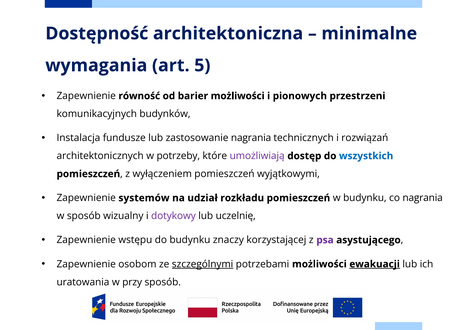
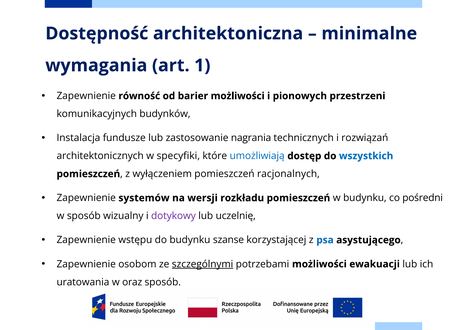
5: 5 -> 1
potrzeby: potrzeby -> specyfiki
umożliwiają colour: purple -> blue
wyjątkowymi: wyjątkowymi -> racjonalnych
udział: udział -> wersji
co nagrania: nagrania -> pośredni
znaczy: znaczy -> szanse
psa colour: purple -> blue
ewakuacji underline: present -> none
przy: przy -> oraz
